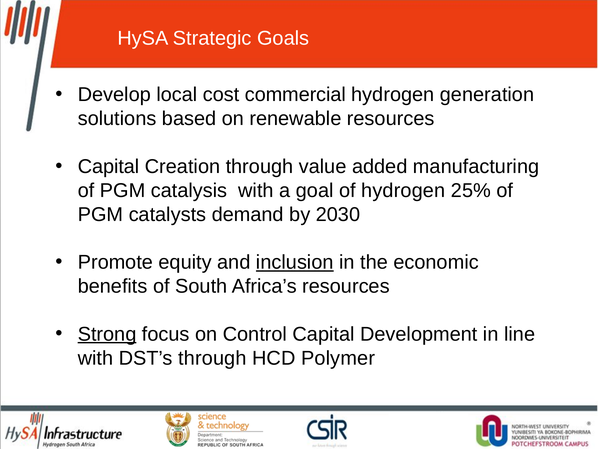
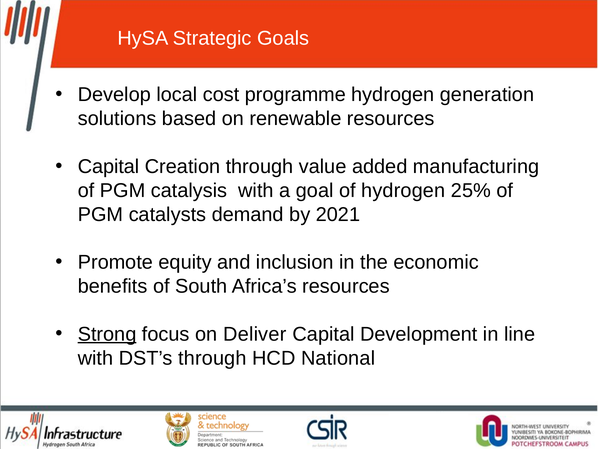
commercial: commercial -> programme
2030: 2030 -> 2021
inclusion underline: present -> none
Control: Control -> Deliver
Polymer: Polymer -> National
